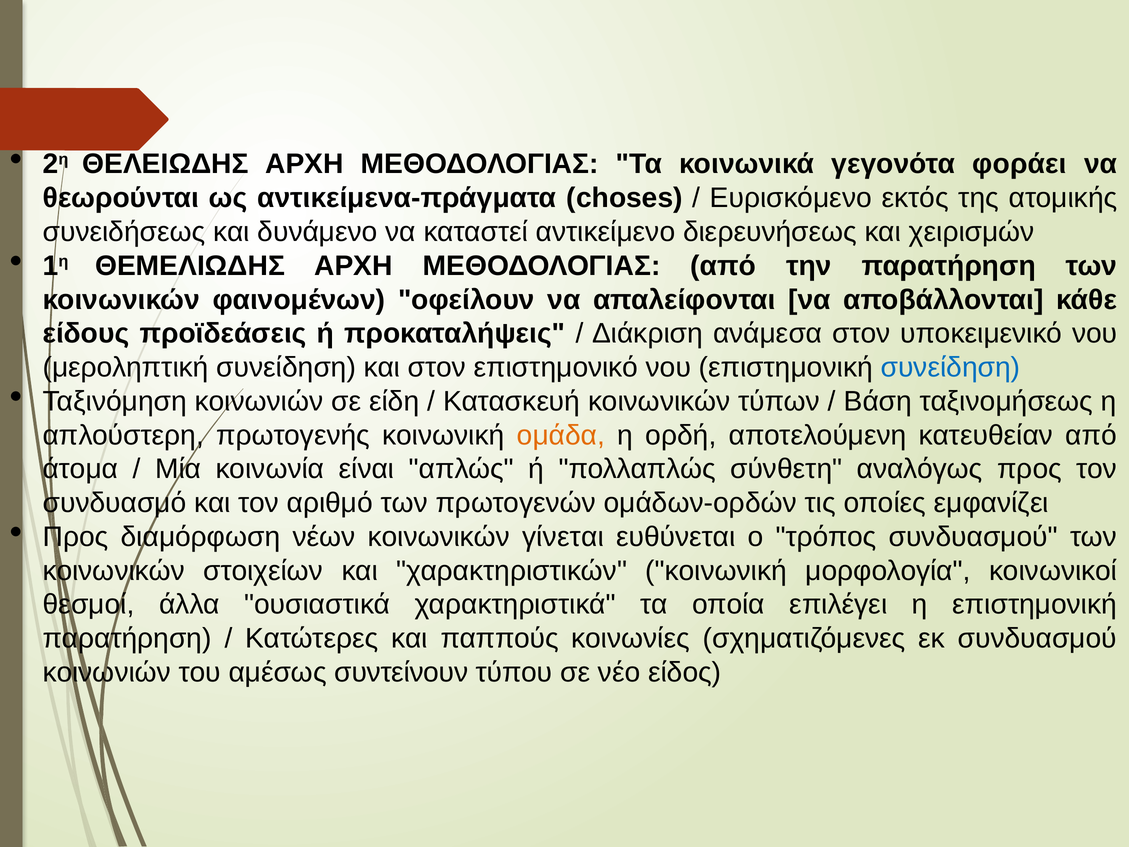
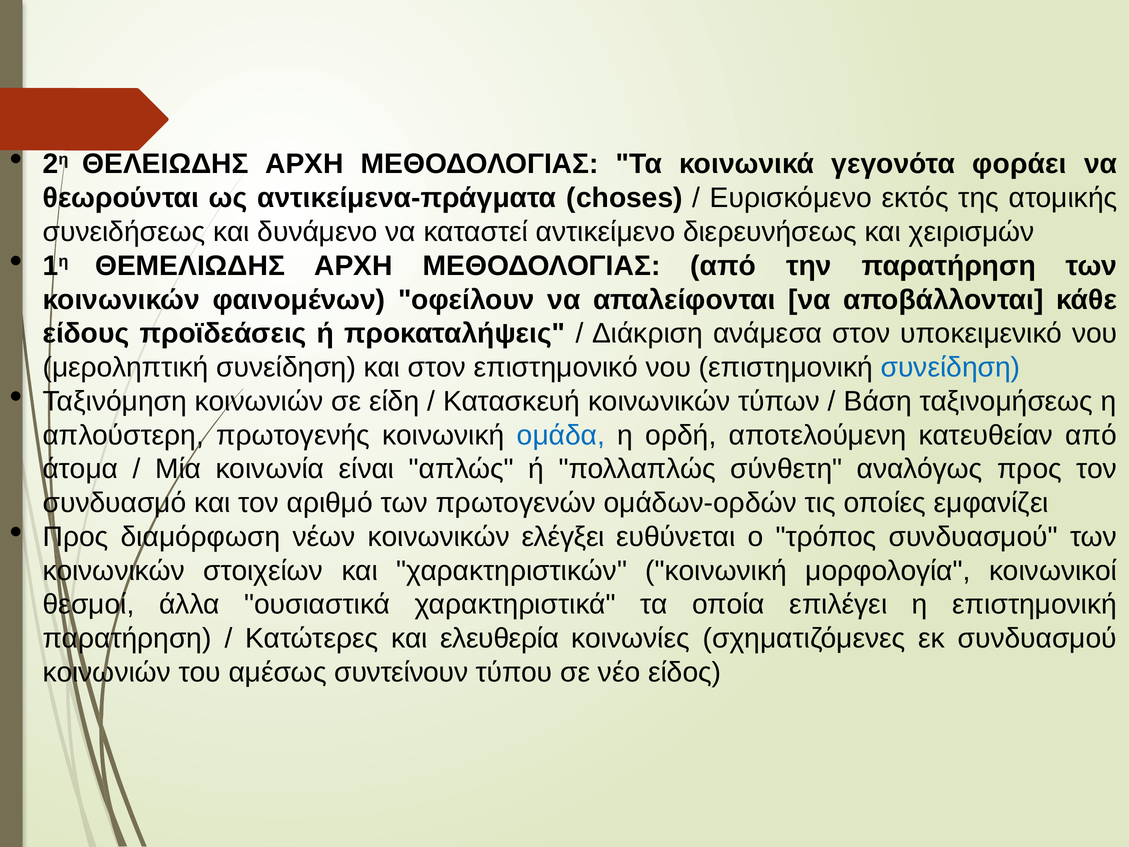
ομάδα colour: orange -> blue
γίνεται: γίνεται -> ελέγξει
παππούς: παππούς -> ελευθερία
